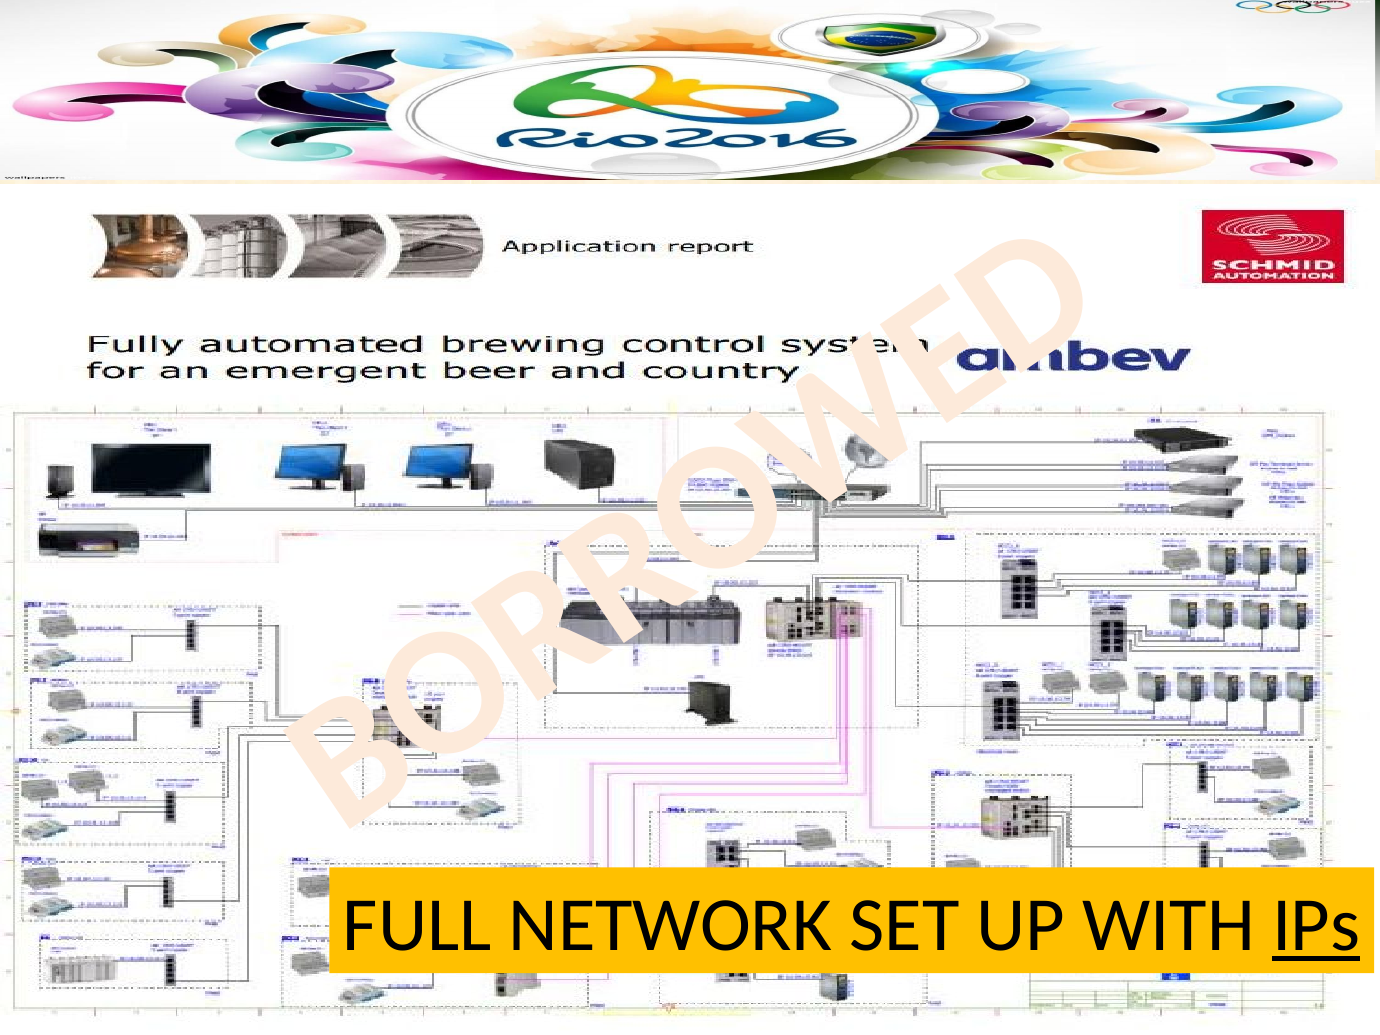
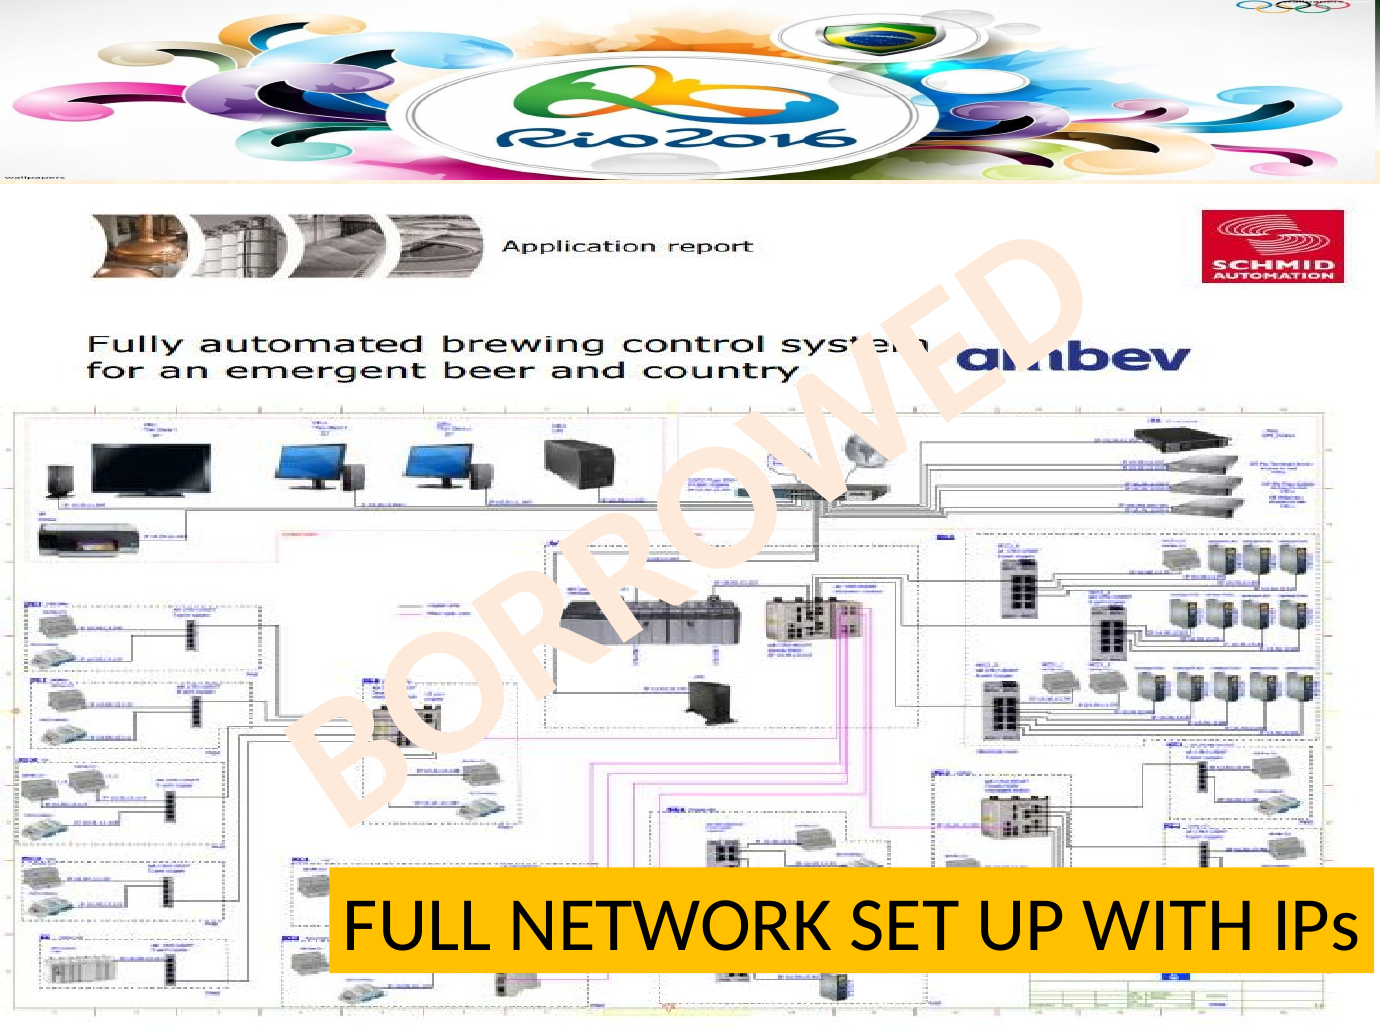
IPs underline: present -> none
